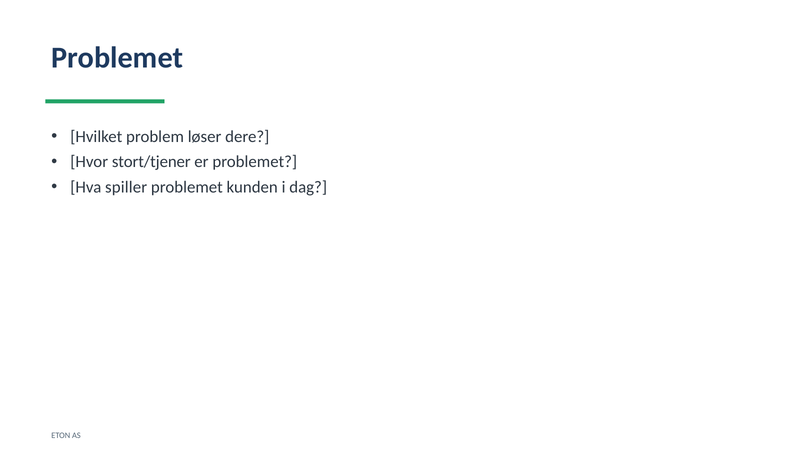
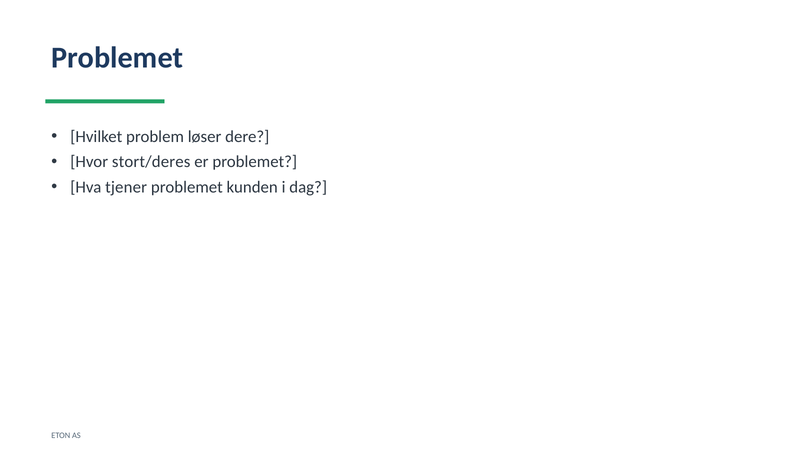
stort/tjener: stort/tjener -> stort/deres
spiller: spiller -> tjener
